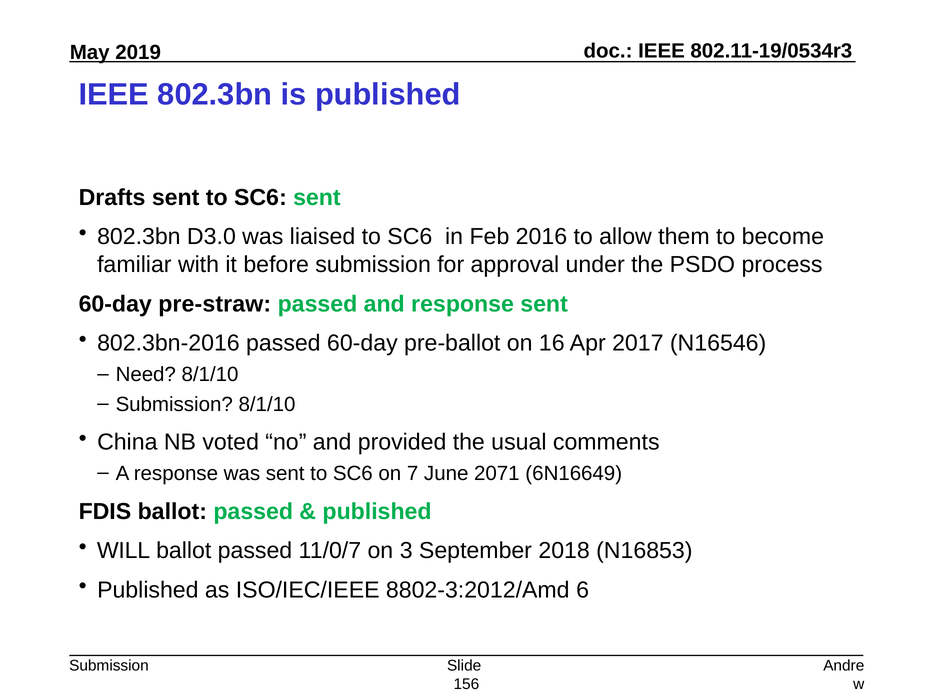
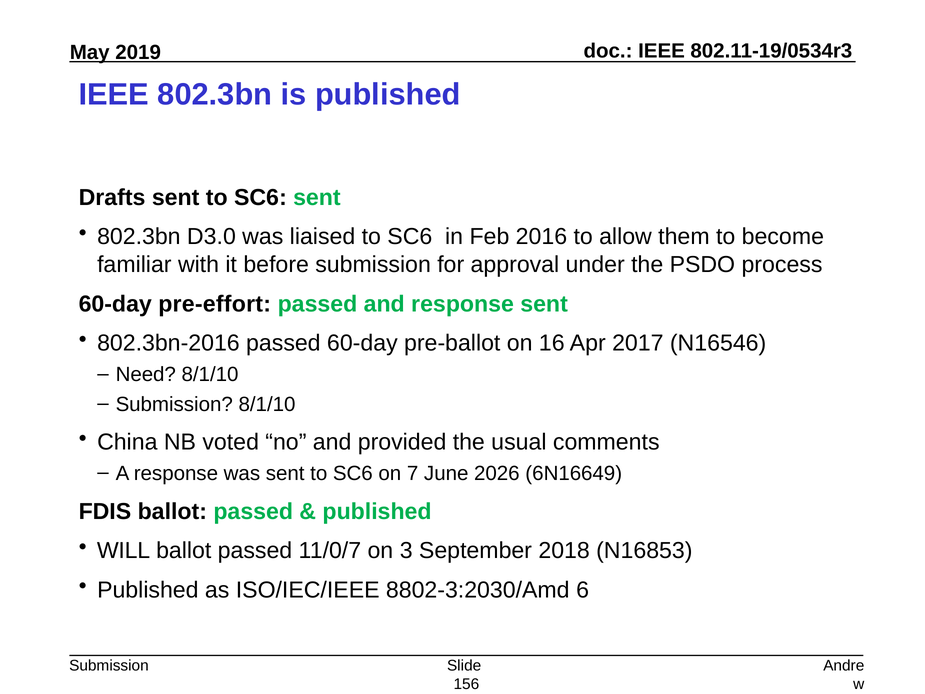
pre-straw: pre-straw -> pre-effort
2071: 2071 -> 2026
8802-3:2012/Amd: 8802-3:2012/Amd -> 8802-3:2030/Amd
